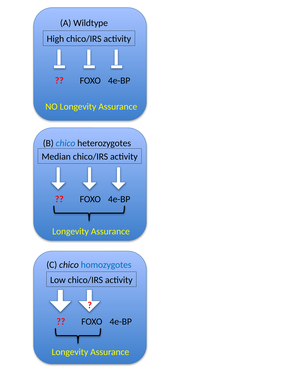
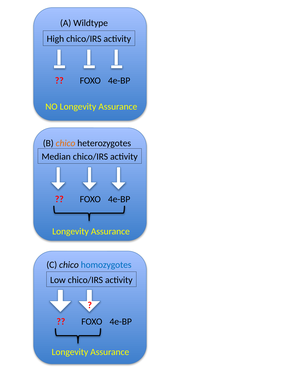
chico at (66, 143) colour: blue -> orange
